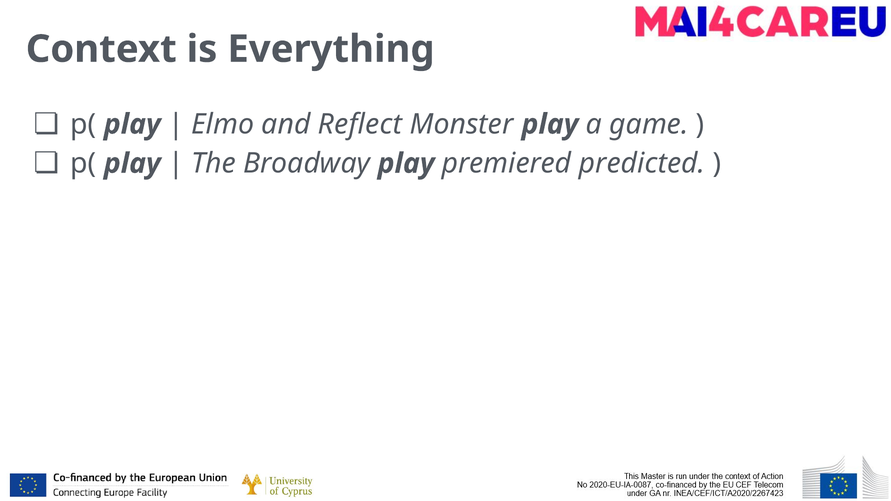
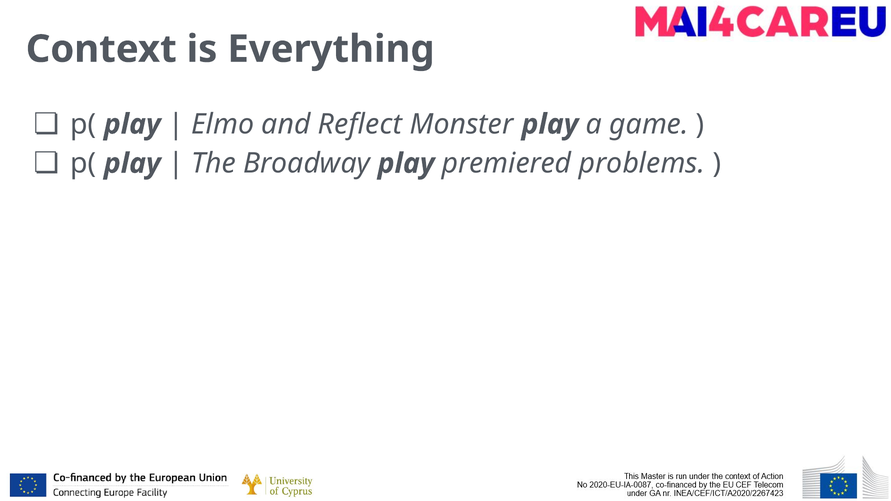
predicted: predicted -> problems
